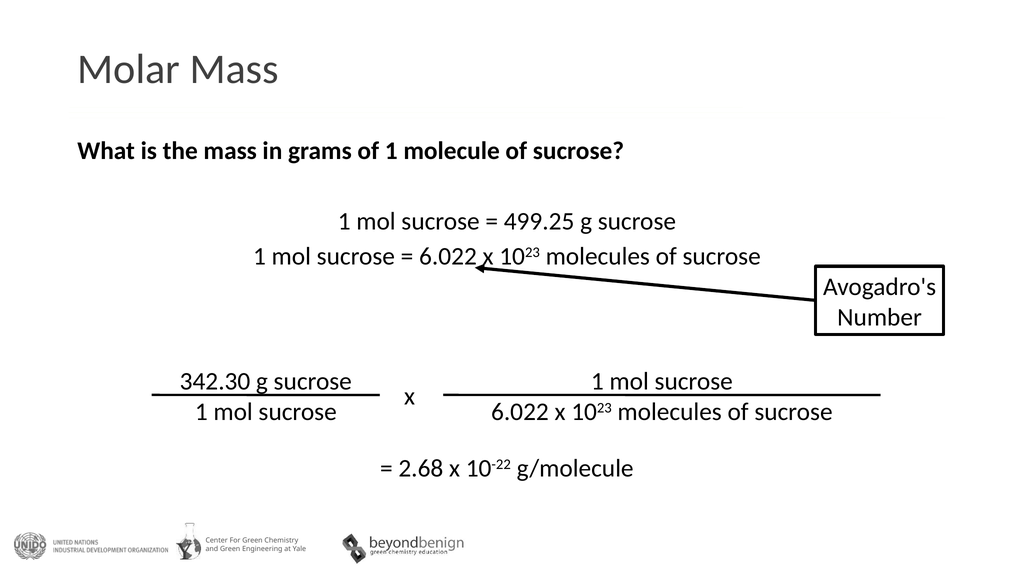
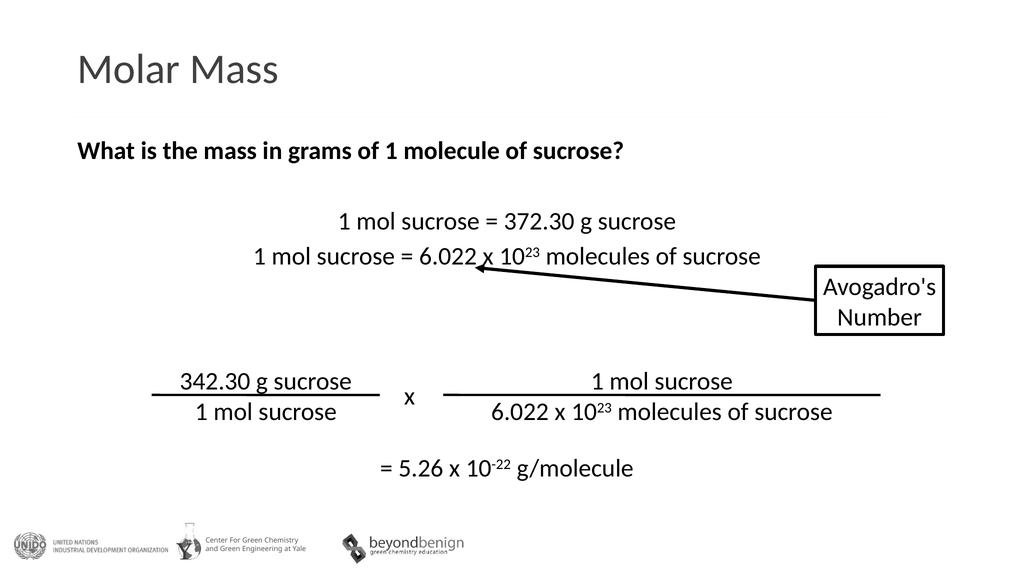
499.25: 499.25 -> 372.30
2.68: 2.68 -> 5.26
